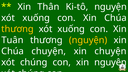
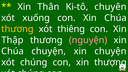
Ki-tô nguyện: nguyện -> chuyên
xuống at (71, 29): xuống -> thiêng
Tuân: Tuân -> Thập
nguyện at (88, 40) colour: yellow -> pink
nguyên: nguyên -> thượng
